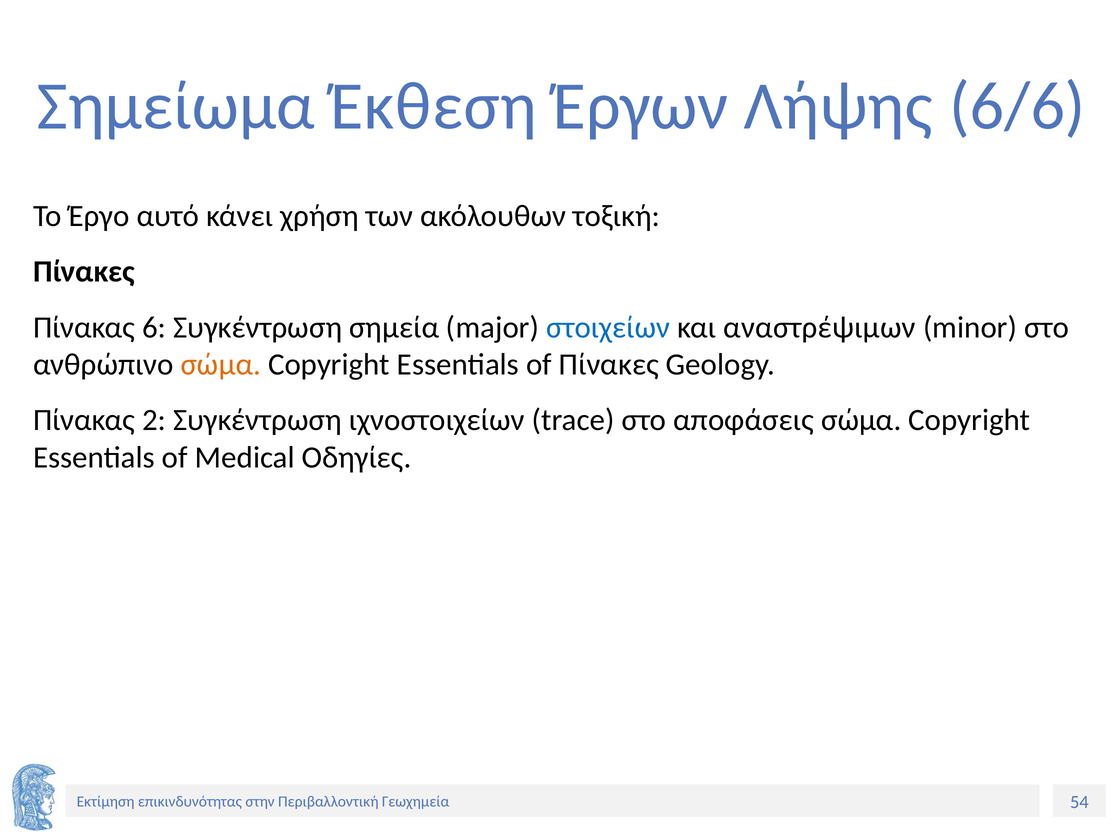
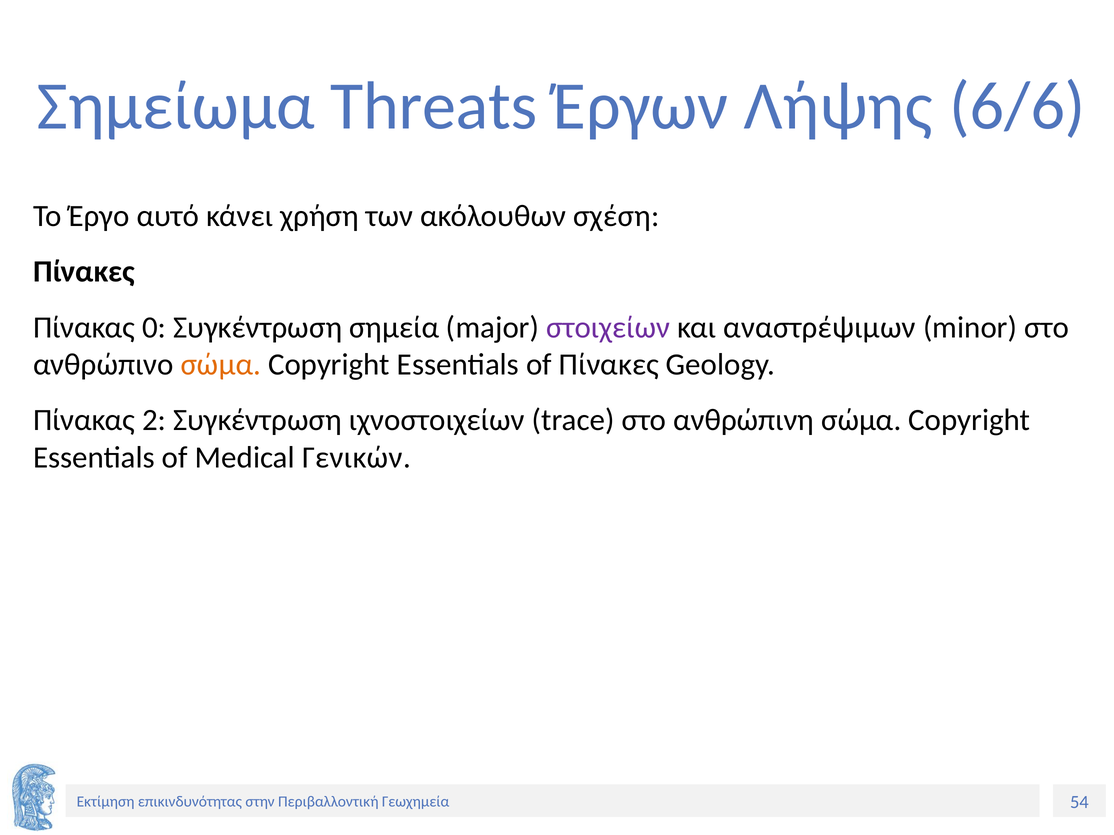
Έκθεση: Έκθεση -> Threats
τοξική: τοξική -> σχέση
6: 6 -> 0
στοιχείων colour: blue -> purple
αποφάσεις: αποφάσεις -> ανθρώπινη
Οδηγίες: Οδηγίες -> Γενικών
